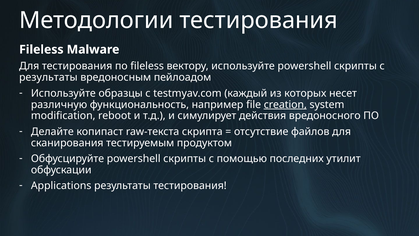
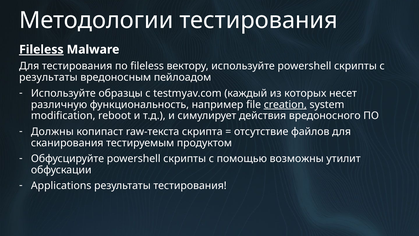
Fileless at (41, 49) underline: none -> present
Делайте: Делайте -> Должны
последних: последних -> возможны
